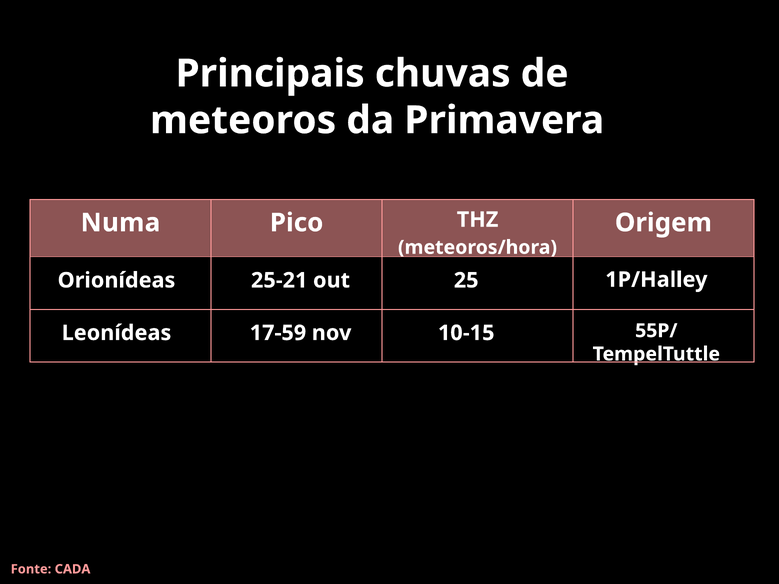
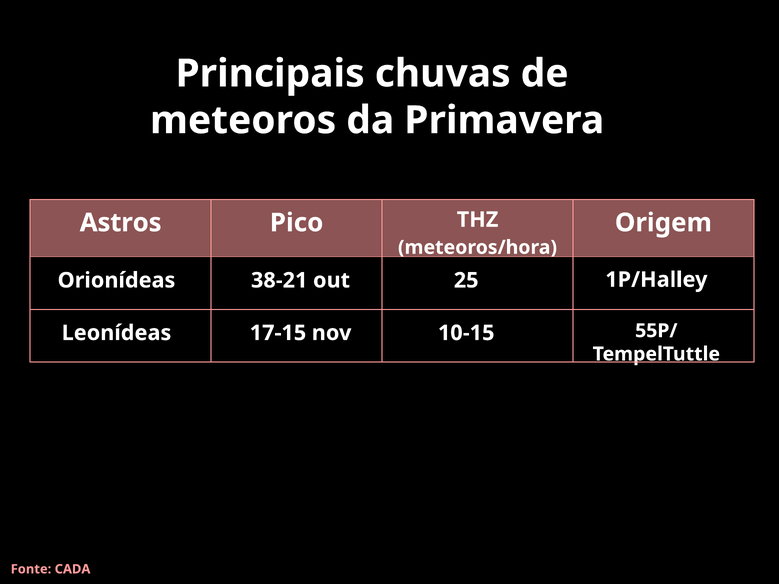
Numa: Numa -> Astros
25-21: 25-21 -> 38-21
17-59: 17-59 -> 17-15
